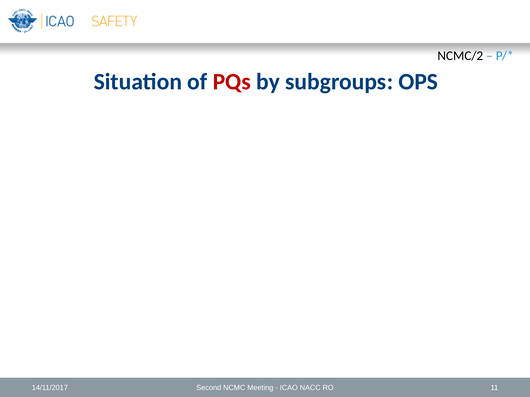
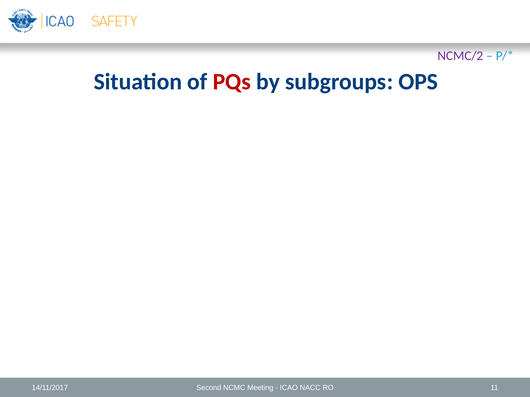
NCMC/2 colour: black -> purple
